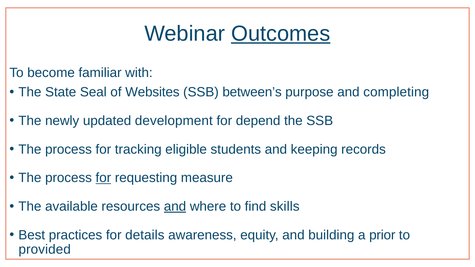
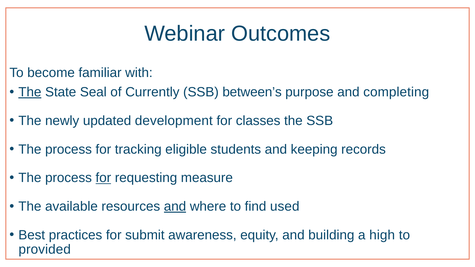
Outcomes underline: present -> none
The at (30, 92) underline: none -> present
Websites: Websites -> Currently
depend: depend -> classes
skills: skills -> used
details: details -> submit
prior: prior -> high
